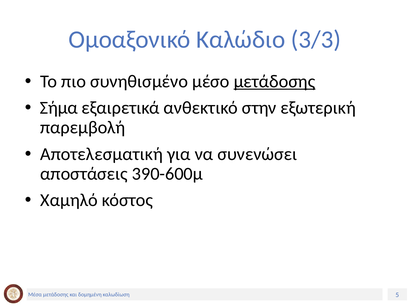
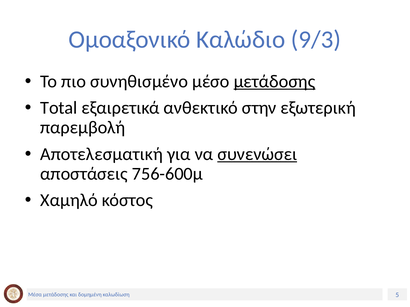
3/3: 3/3 -> 9/3
Σήμα: Σήμα -> Total
συνενώσει underline: none -> present
390-600μ: 390-600μ -> 756-600μ
